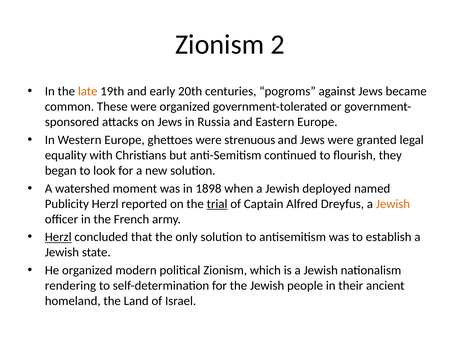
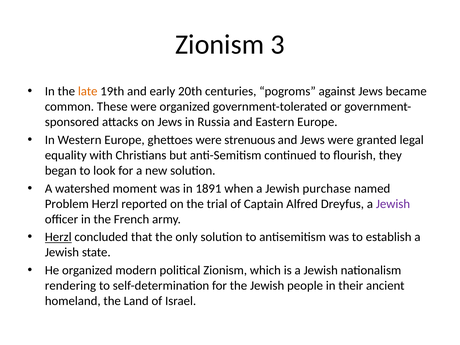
2: 2 -> 3
1898: 1898 -> 1891
deployed: deployed -> purchase
Publicity: Publicity -> Problem
trial underline: present -> none
Jewish at (393, 204) colour: orange -> purple
